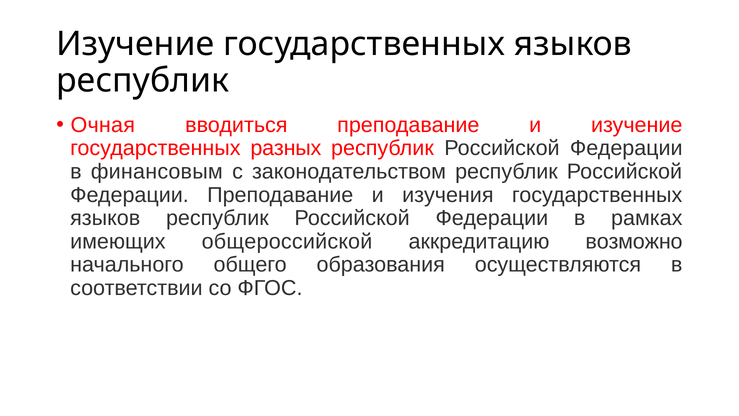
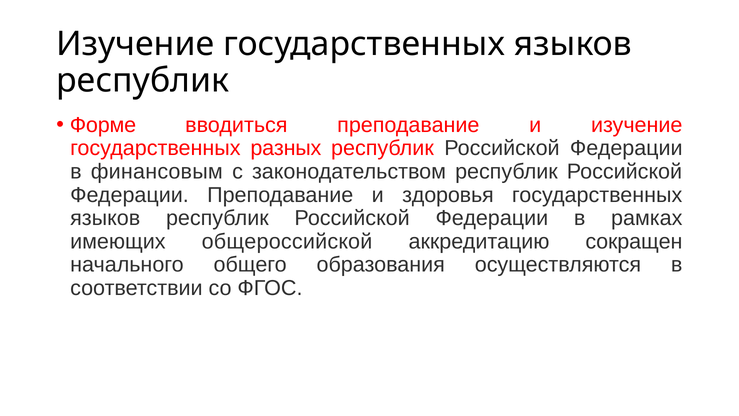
Очная: Очная -> Форме
изучения: изучения -> здоровья
возможно: возможно -> сокращен
